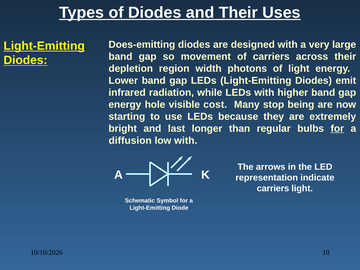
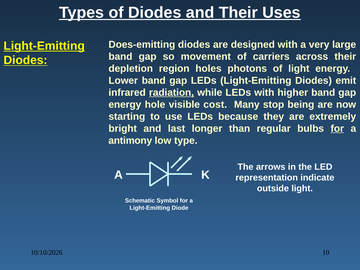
width: width -> holes
radiation underline: none -> present
diffusion: diffusion -> antimony
low with: with -> type
carriers at (273, 188): carriers -> outside
